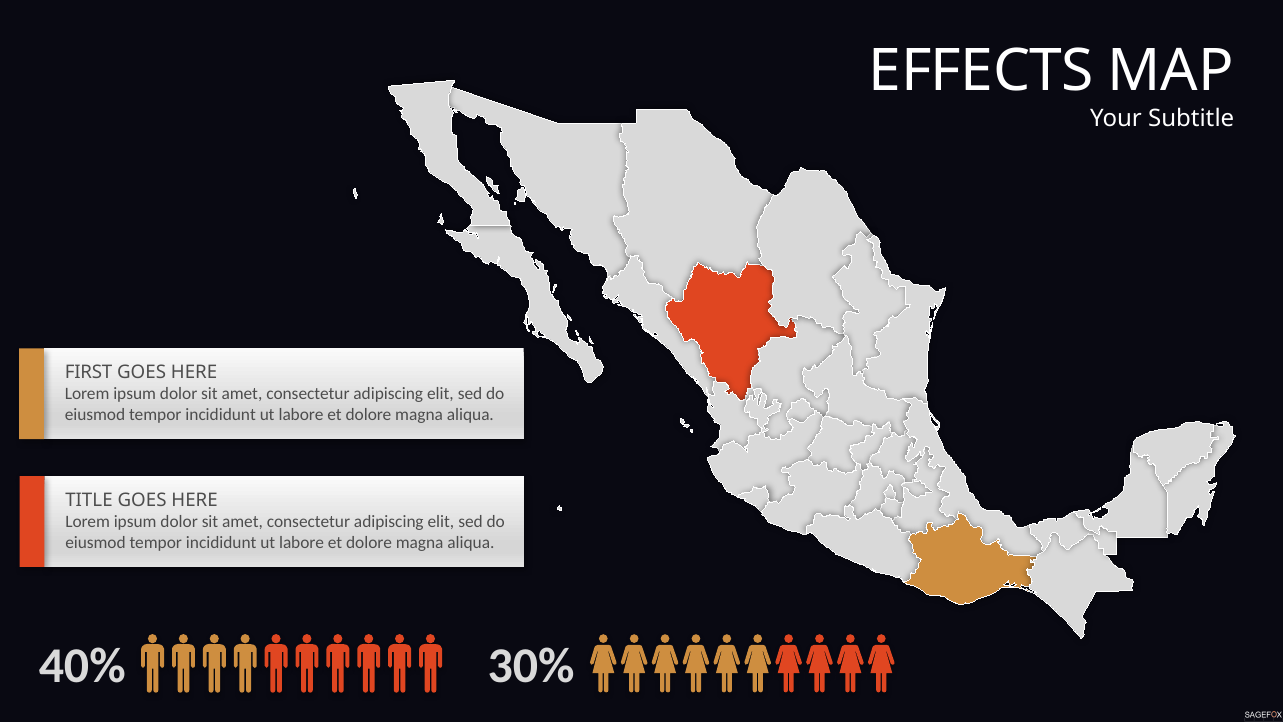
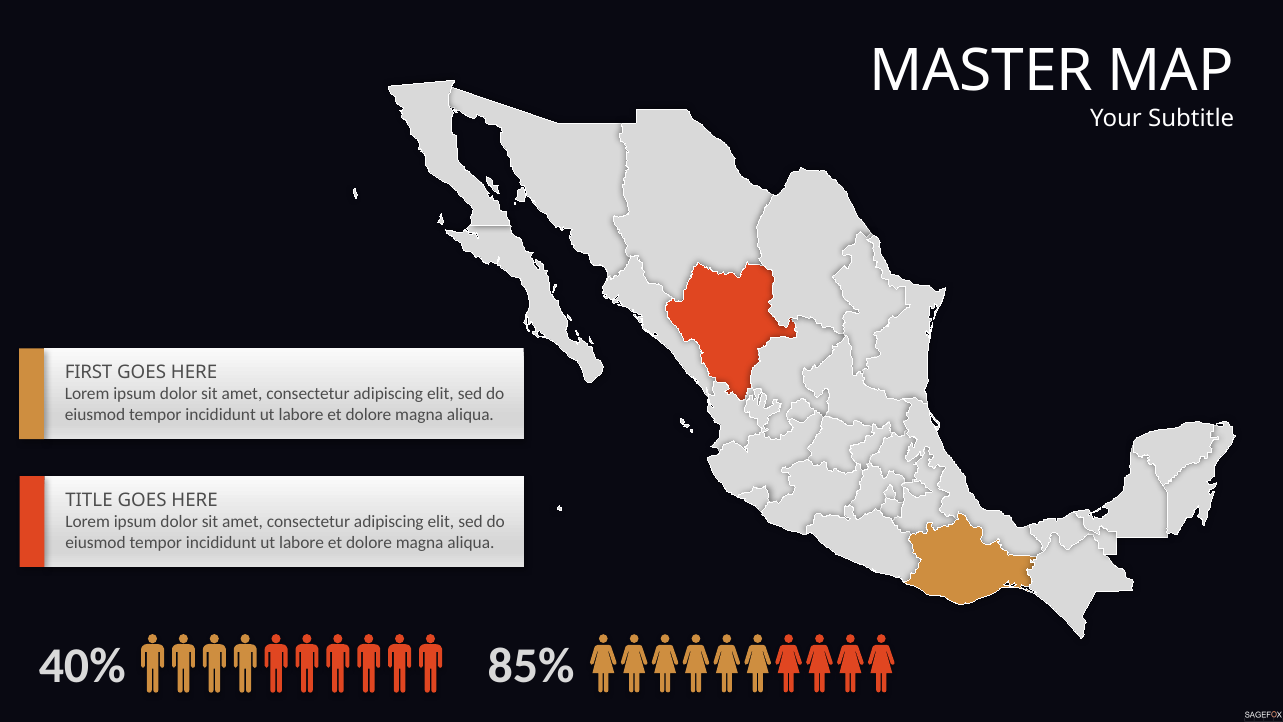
EFFECTS: EFFECTS -> MASTER
30%: 30% -> 85%
